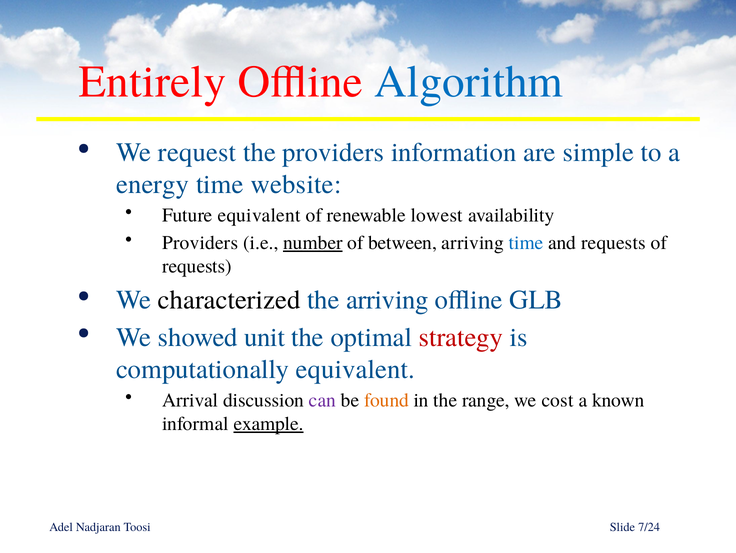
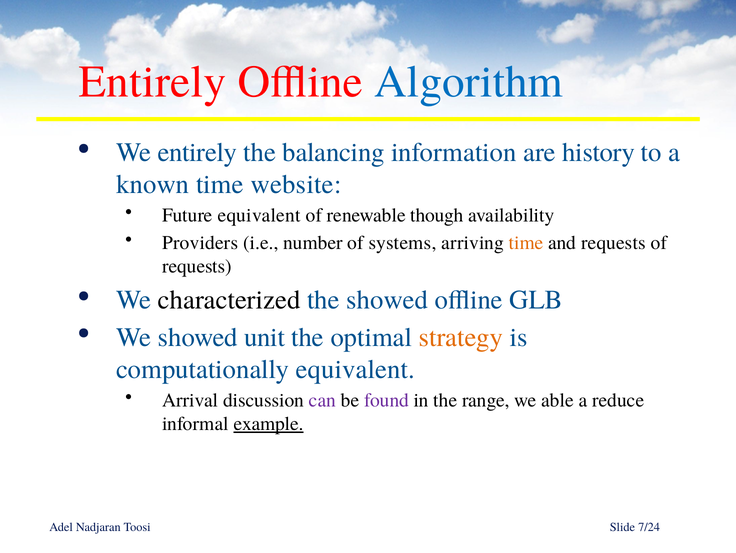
We request: request -> entirely
the providers: providers -> balancing
simple: simple -> history
energy: energy -> known
lowest: lowest -> though
number underline: present -> none
between: between -> systems
time at (526, 242) colour: blue -> orange
the arriving: arriving -> showed
strategy colour: red -> orange
found colour: orange -> purple
cost: cost -> able
known: known -> reduce
